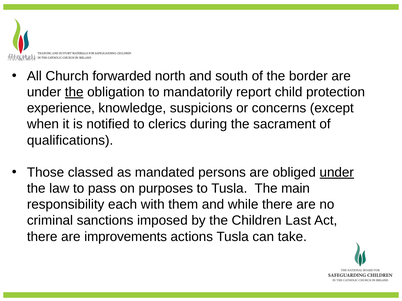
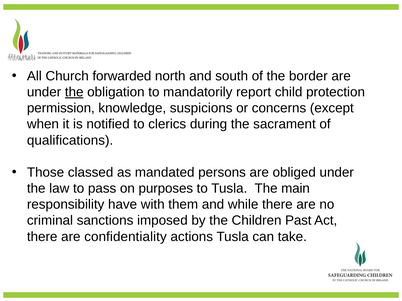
experience: experience -> permission
under at (337, 173) underline: present -> none
each: each -> have
Last: Last -> Past
improvements: improvements -> confidentiality
